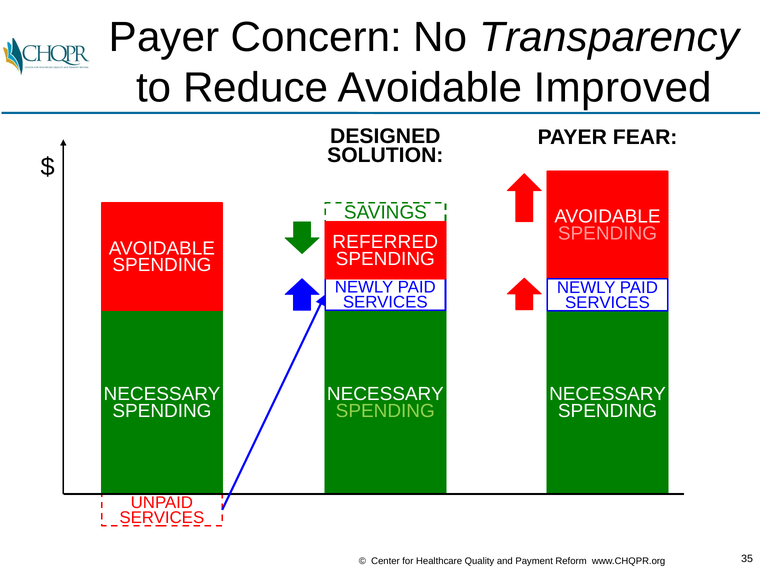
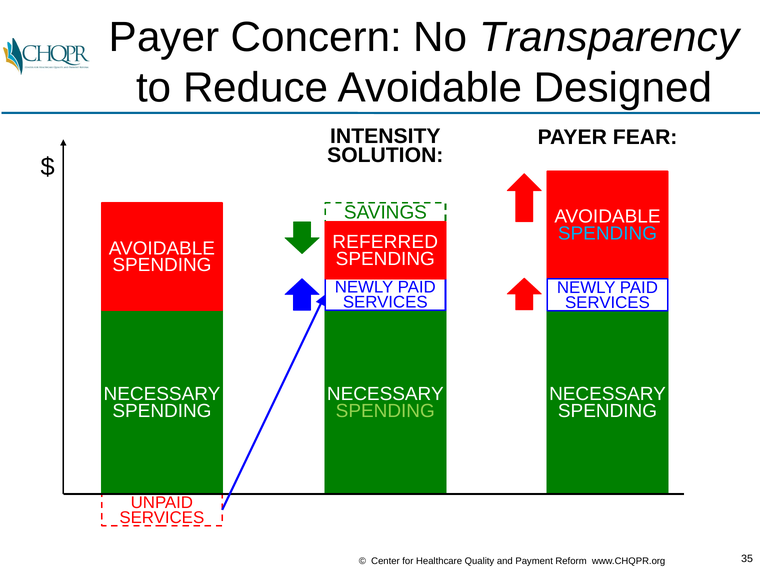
Improved: Improved -> Designed
DESIGNED: DESIGNED -> INTENSITY
SPENDING at (607, 233) colour: pink -> light blue
